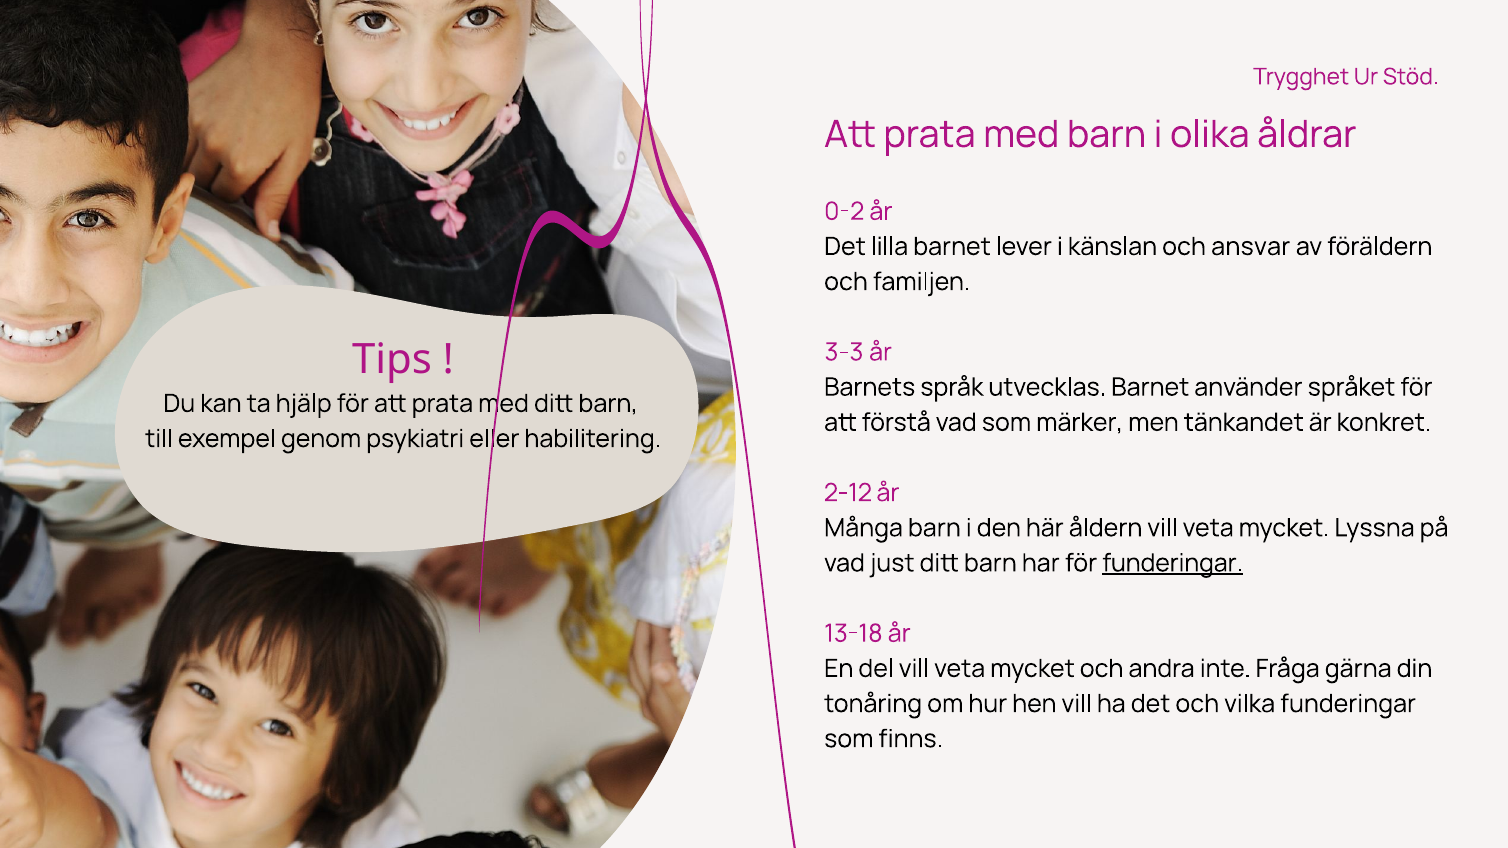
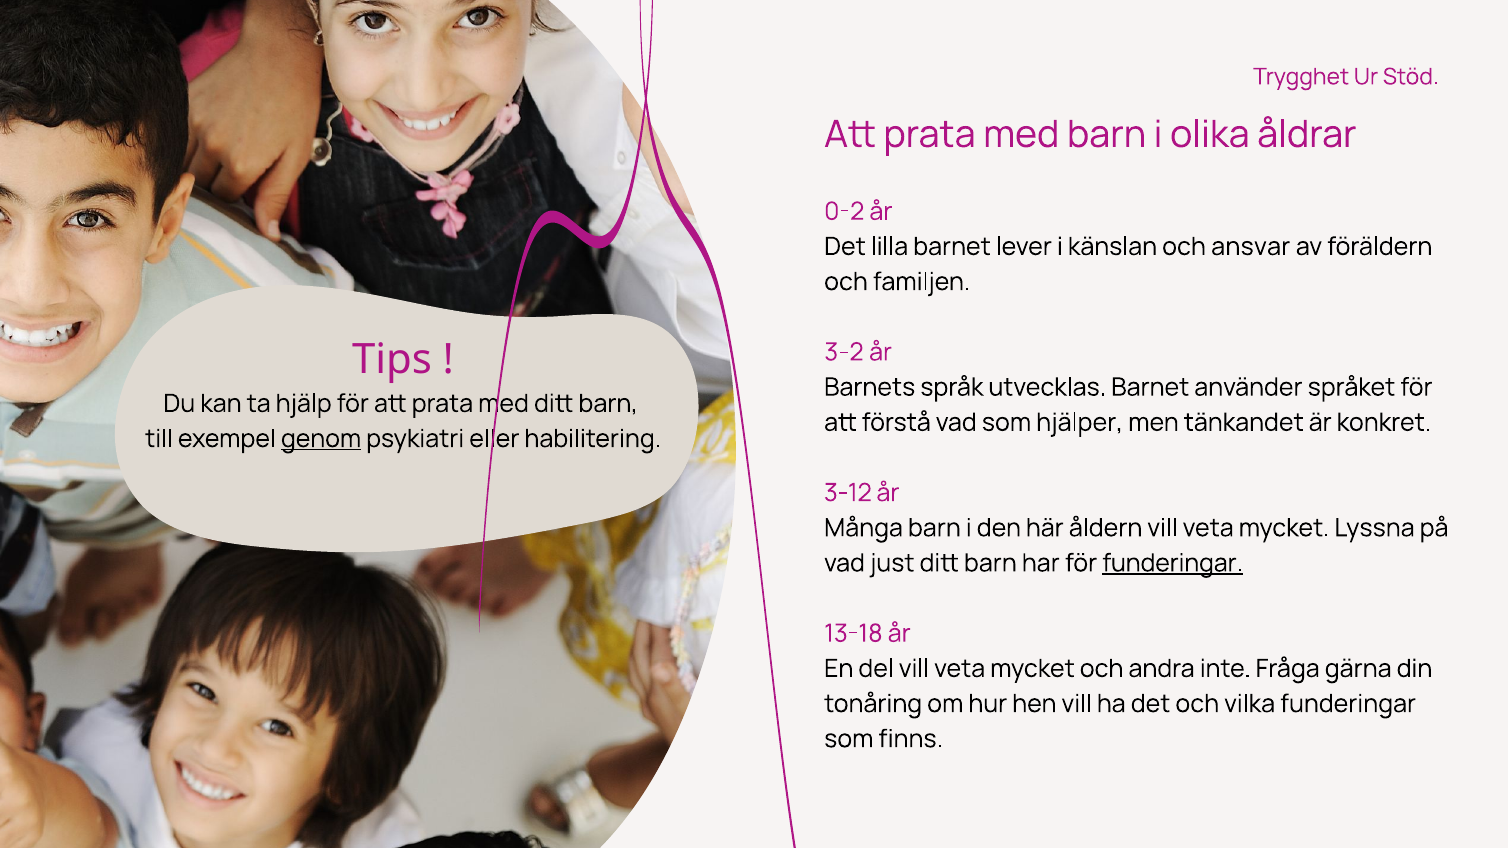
3-3: 3-3 -> 3-2
märker: märker -> hjälper
genom underline: none -> present
2-12: 2-12 -> 3-12
